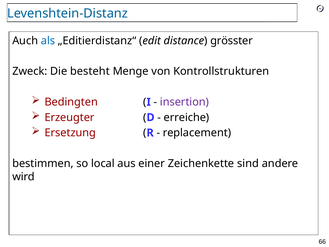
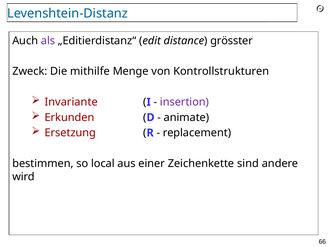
als colour: blue -> purple
besteht: besteht -> mithilfe
Bedingten: Bedingten -> Invariante
Erzeugter: Erzeugter -> Erkunden
erreiche: erreiche -> animate
